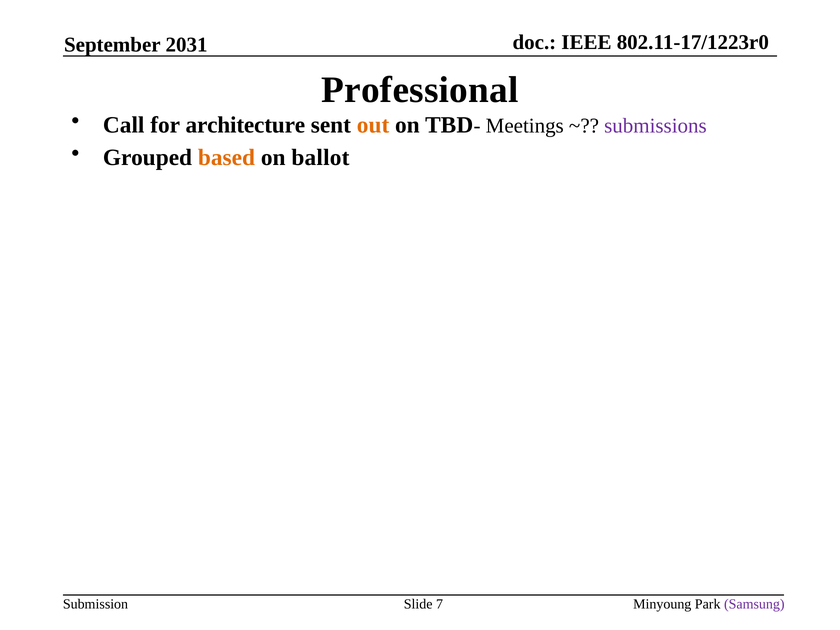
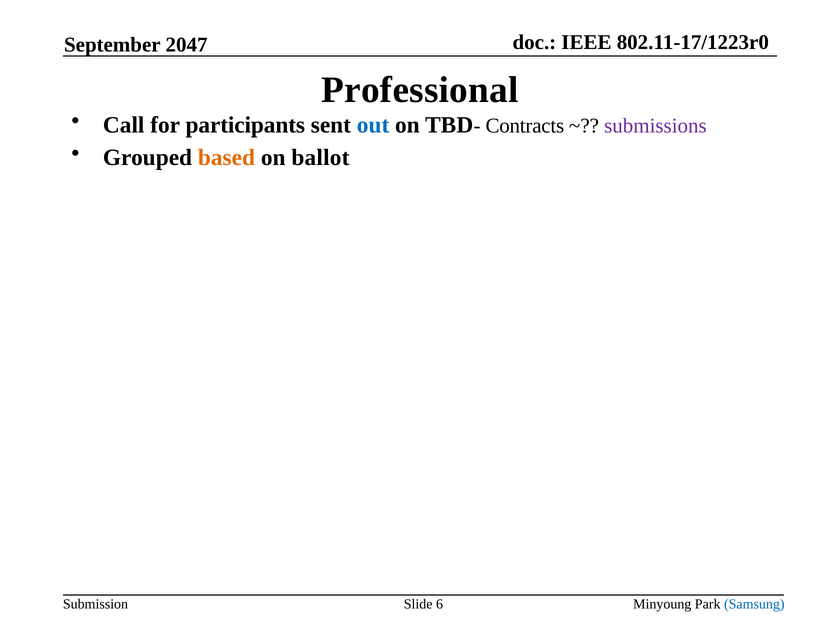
2031: 2031 -> 2047
architecture: architecture -> participants
out colour: orange -> blue
Meetings: Meetings -> Contracts
7: 7 -> 6
Samsung colour: purple -> blue
